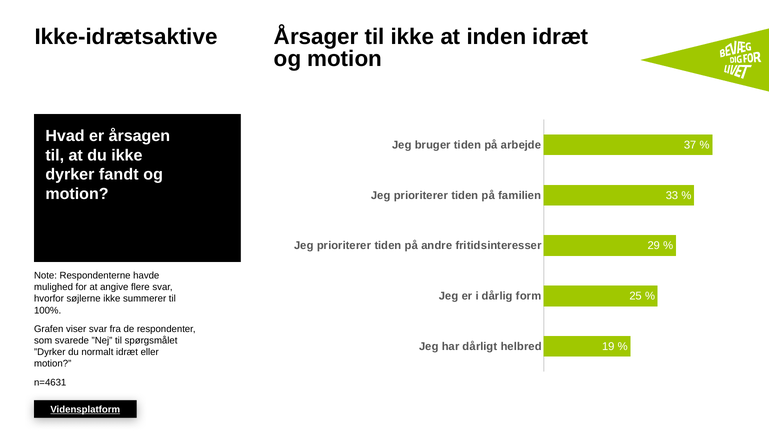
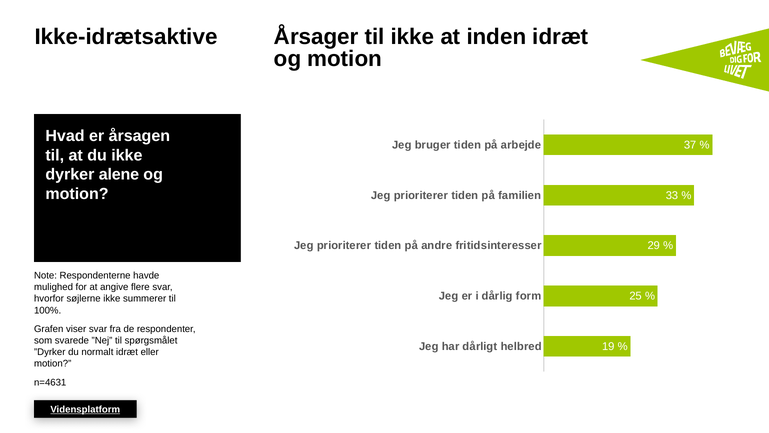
fandt: fandt -> alene
